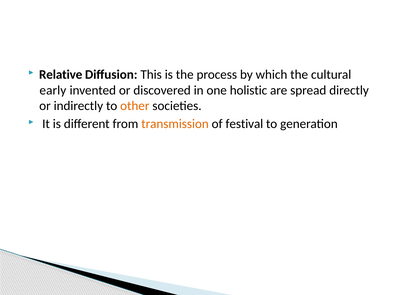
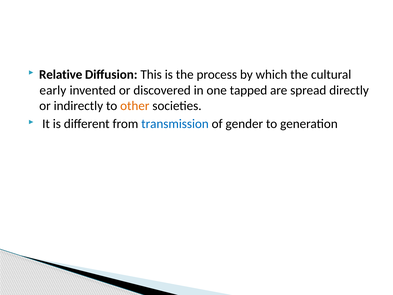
holistic: holistic -> tapped
transmission colour: orange -> blue
festival: festival -> gender
